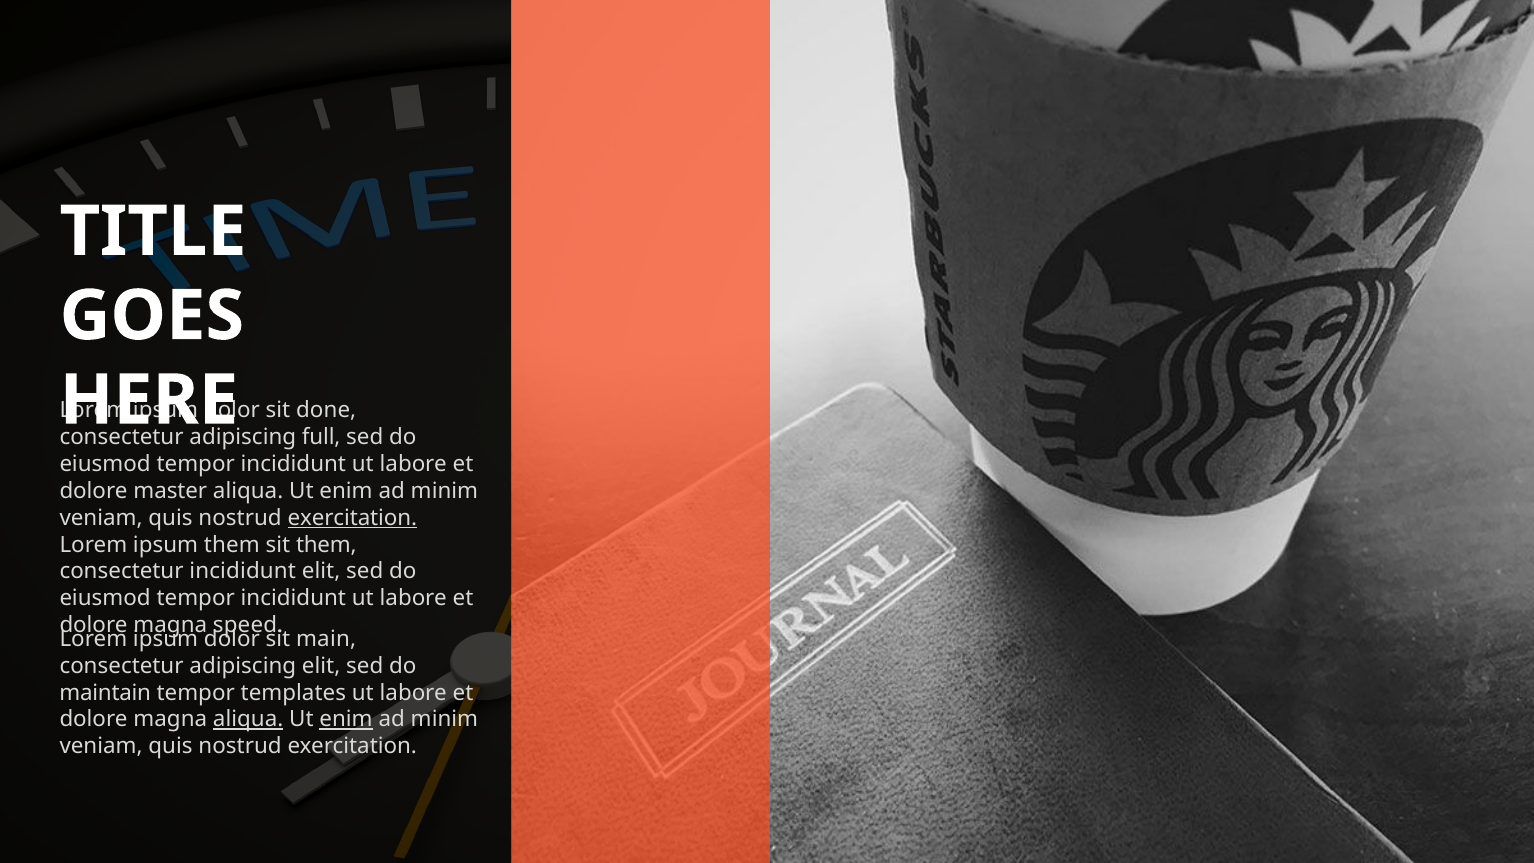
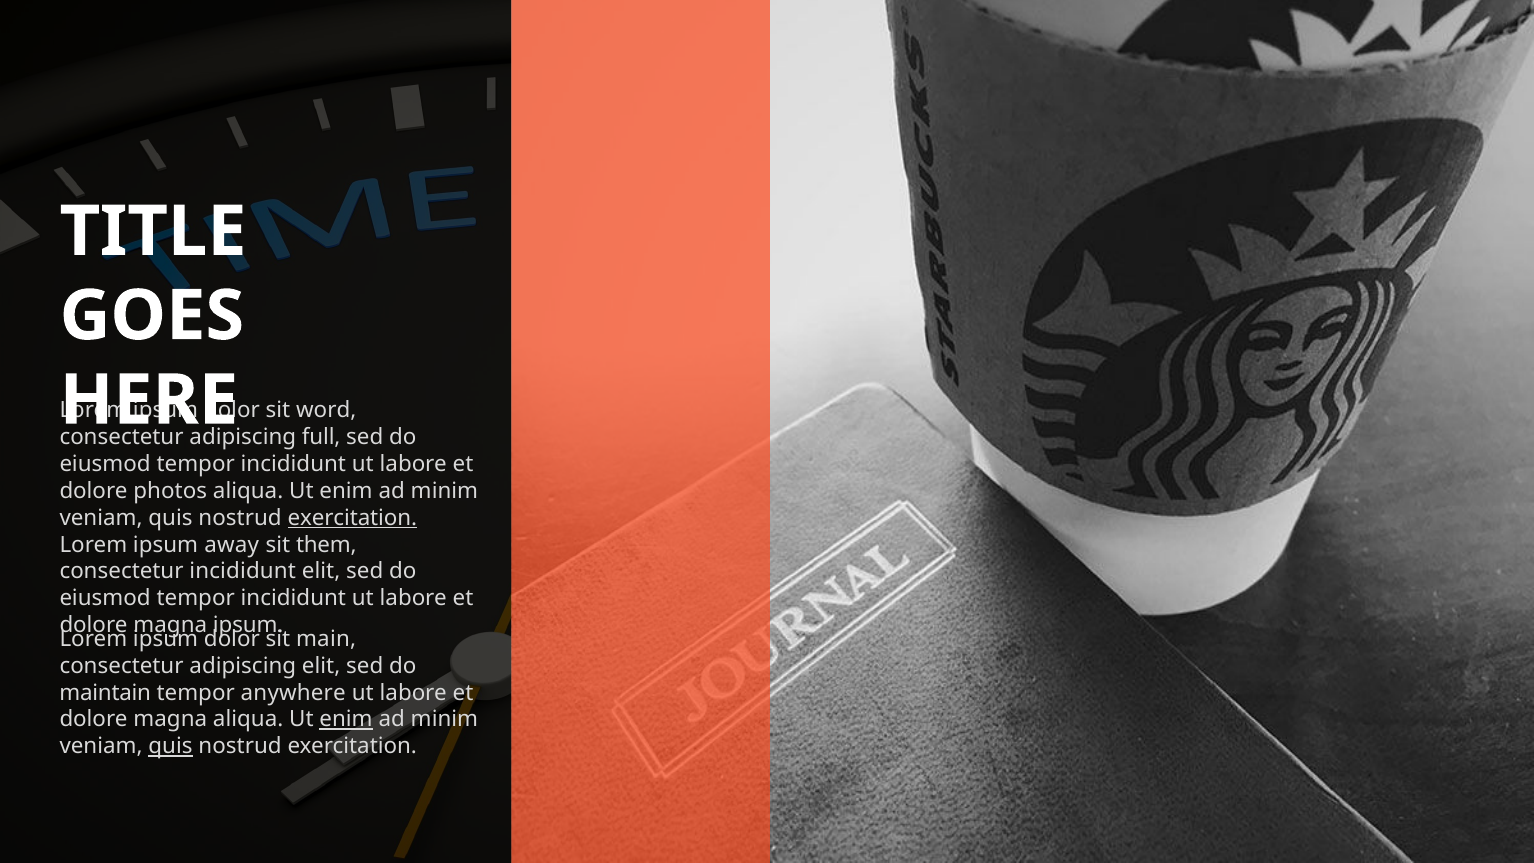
done: done -> word
master: master -> photos
ipsum them: them -> away
speed at (248, 625): speed -> ipsum
templates: templates -> anywhere
aliqua at (248, 719) underline: present -> none
quis at (171, 746) underline: none -> present
